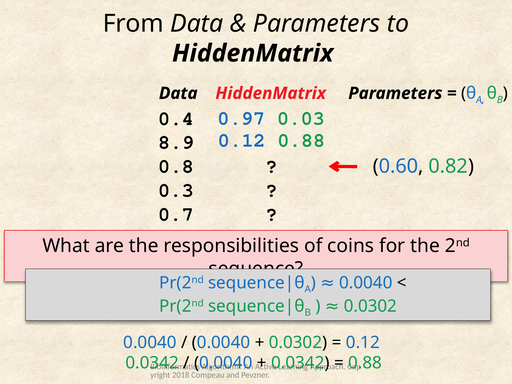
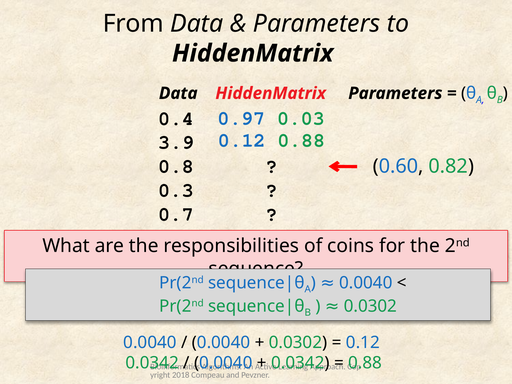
8.9: 8.9 -> 3.9
